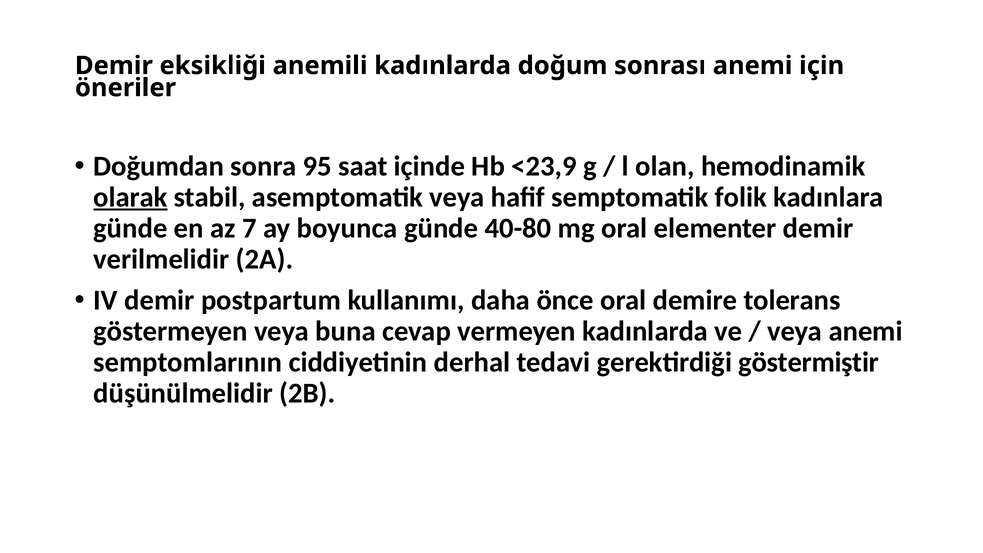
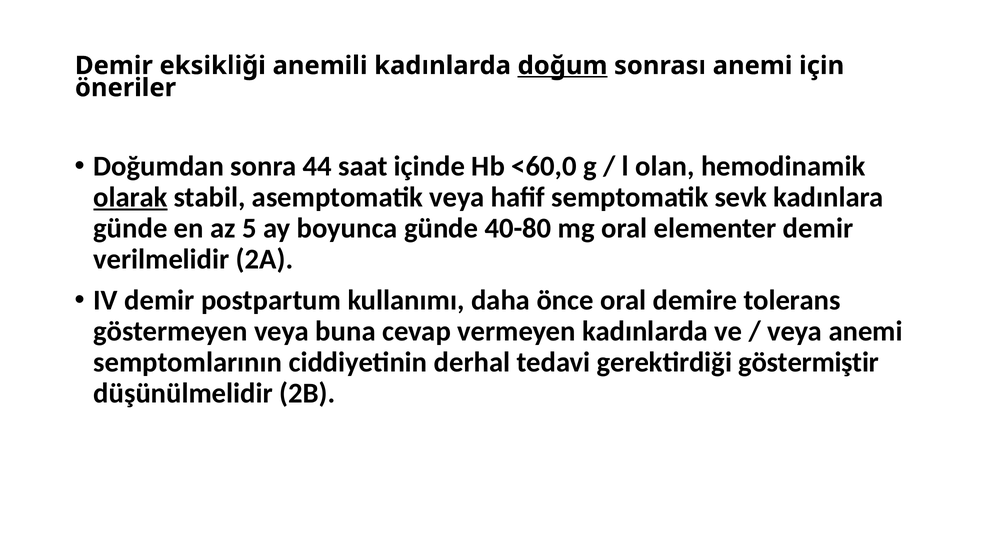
doğum underline: none -> present
95: 95 -> 44
<23,9: <23,9 -> <60,0
folik: folik -> sevk
7: 7 -> 5
